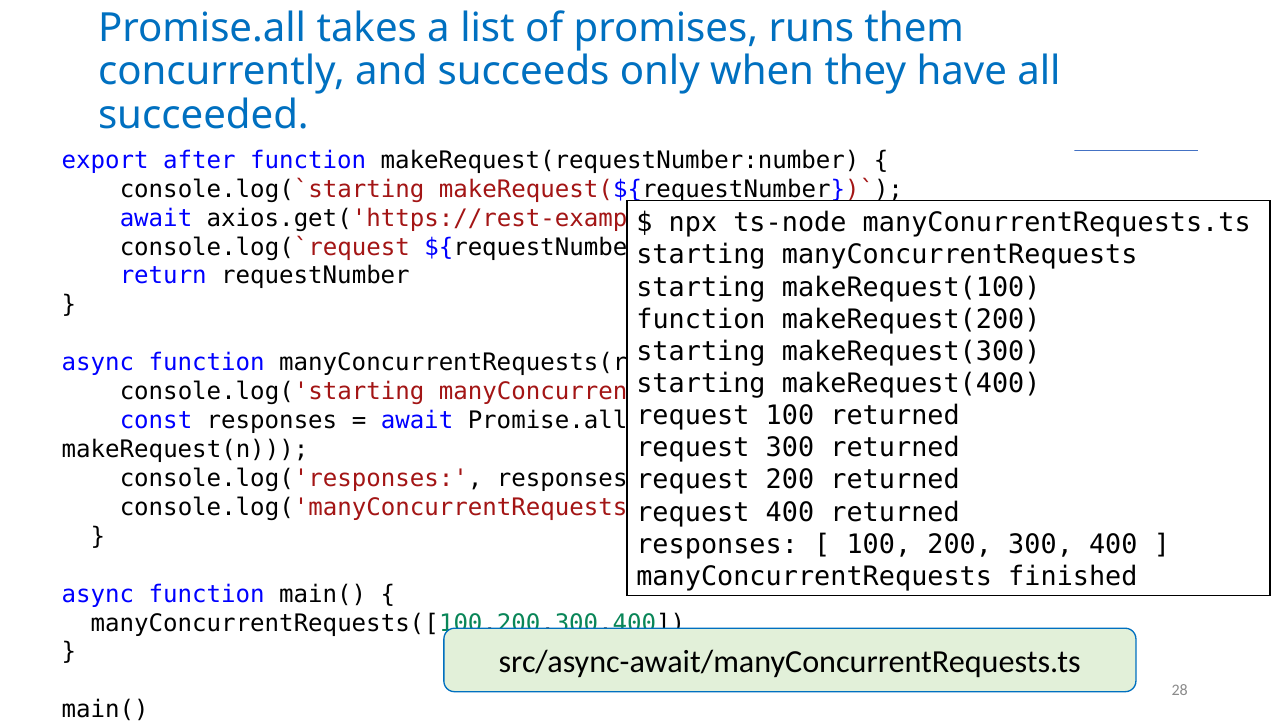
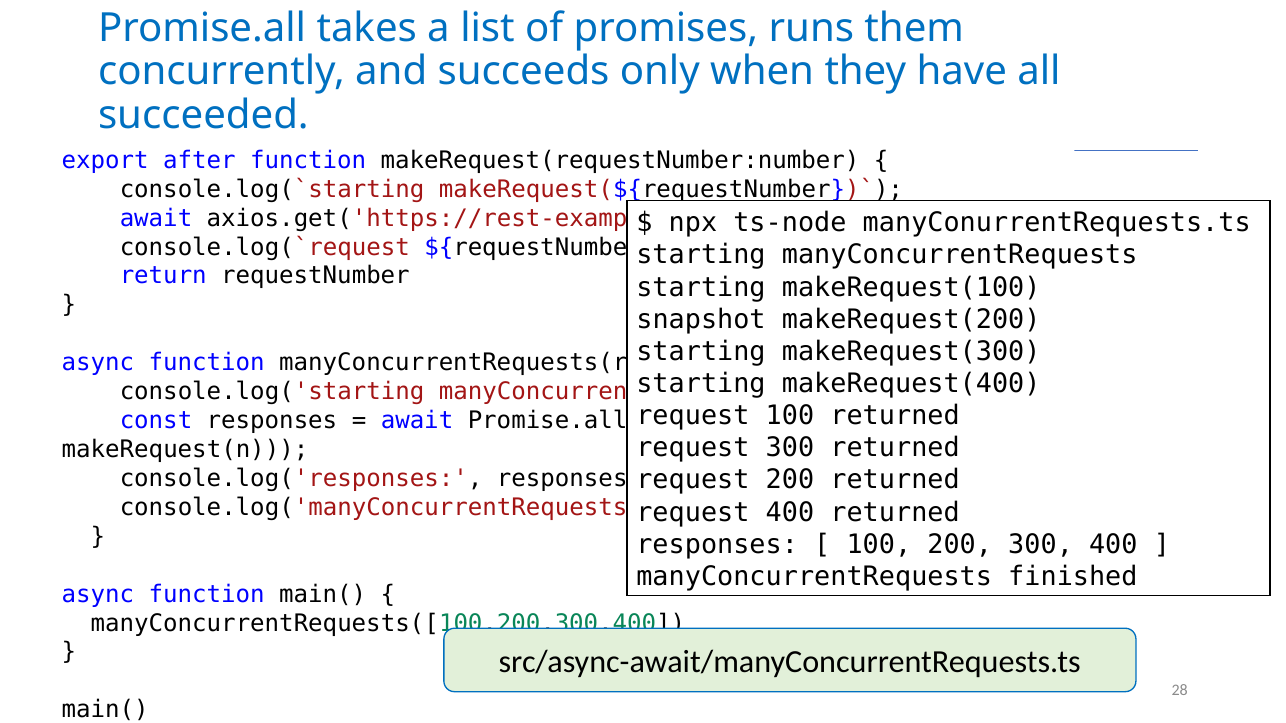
function at (701, 320): function -> snapshot
